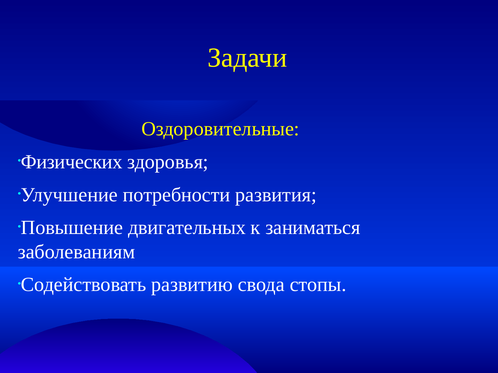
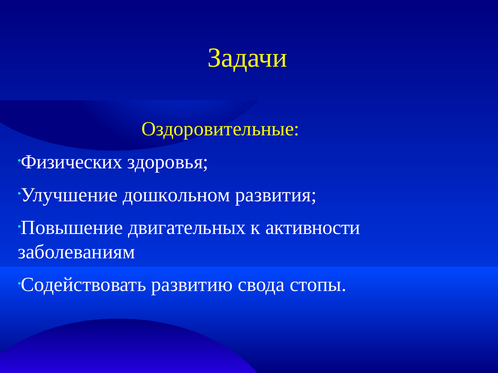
потребности: потребности -> дошкольном
заниматься: заниматься -> активности
